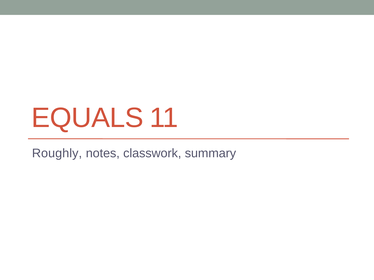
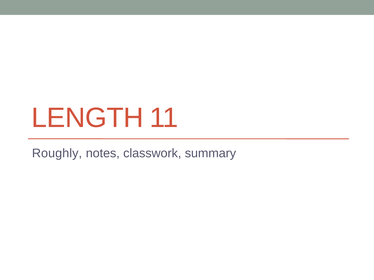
EQUALS: EQUALS -> LENGTH
